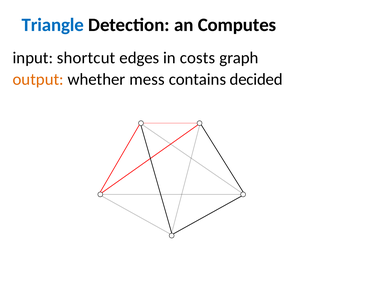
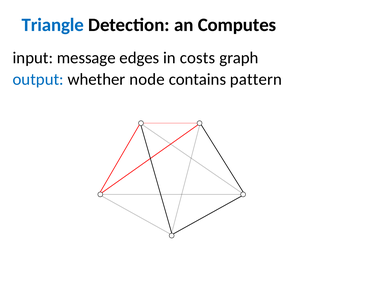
shortcut: shortcut -> message
output colour: orange -> blue
mess: mess -> node
decided: decided -> pattern
